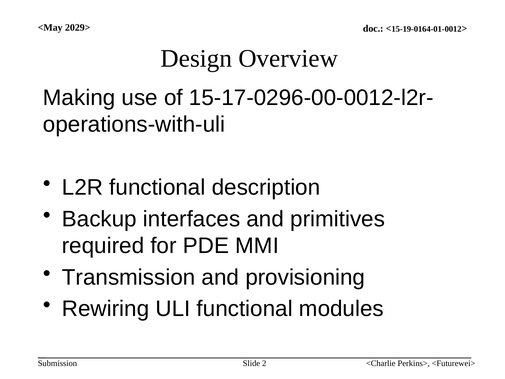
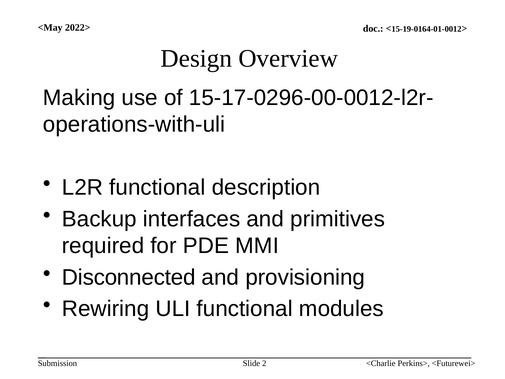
2029>: 2029> -> 2022>
Transmission: Transmission -> Disconnected
